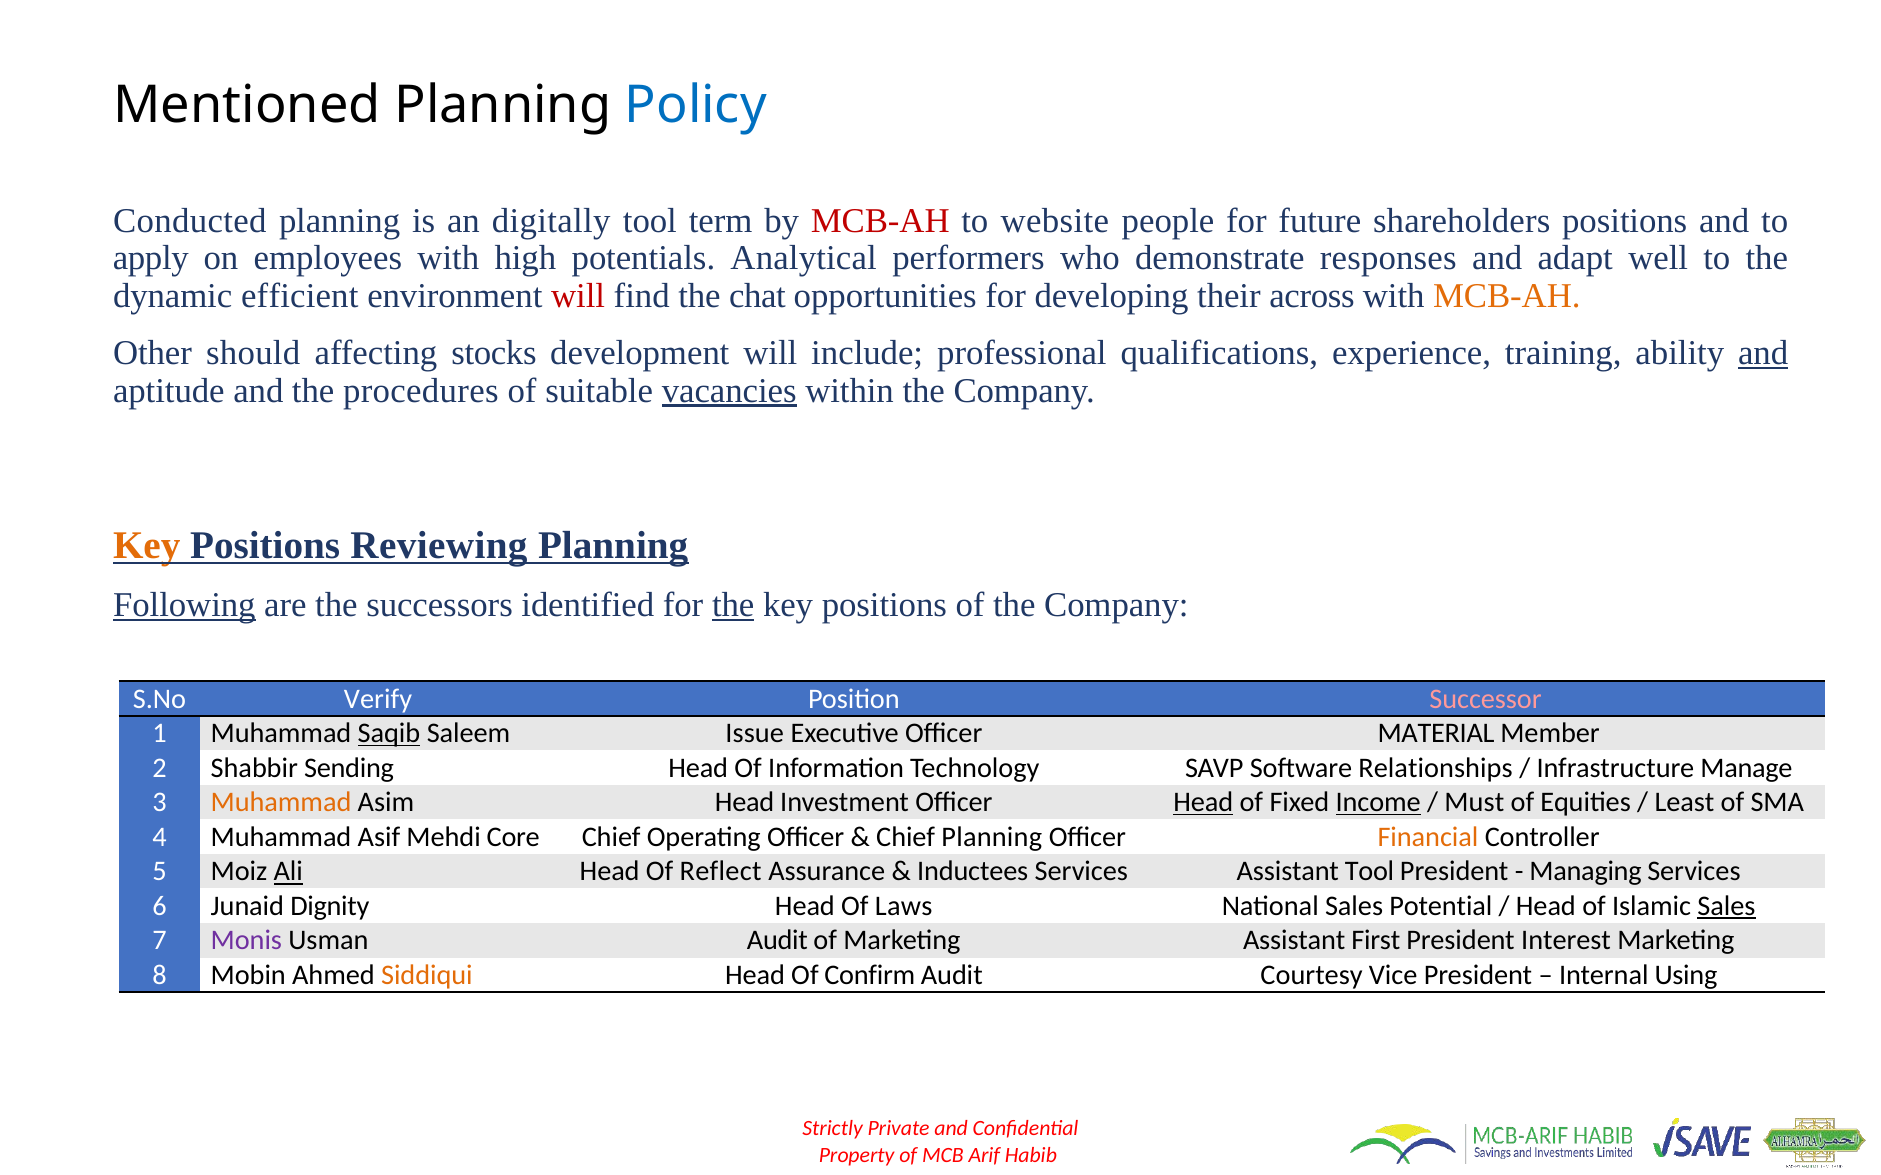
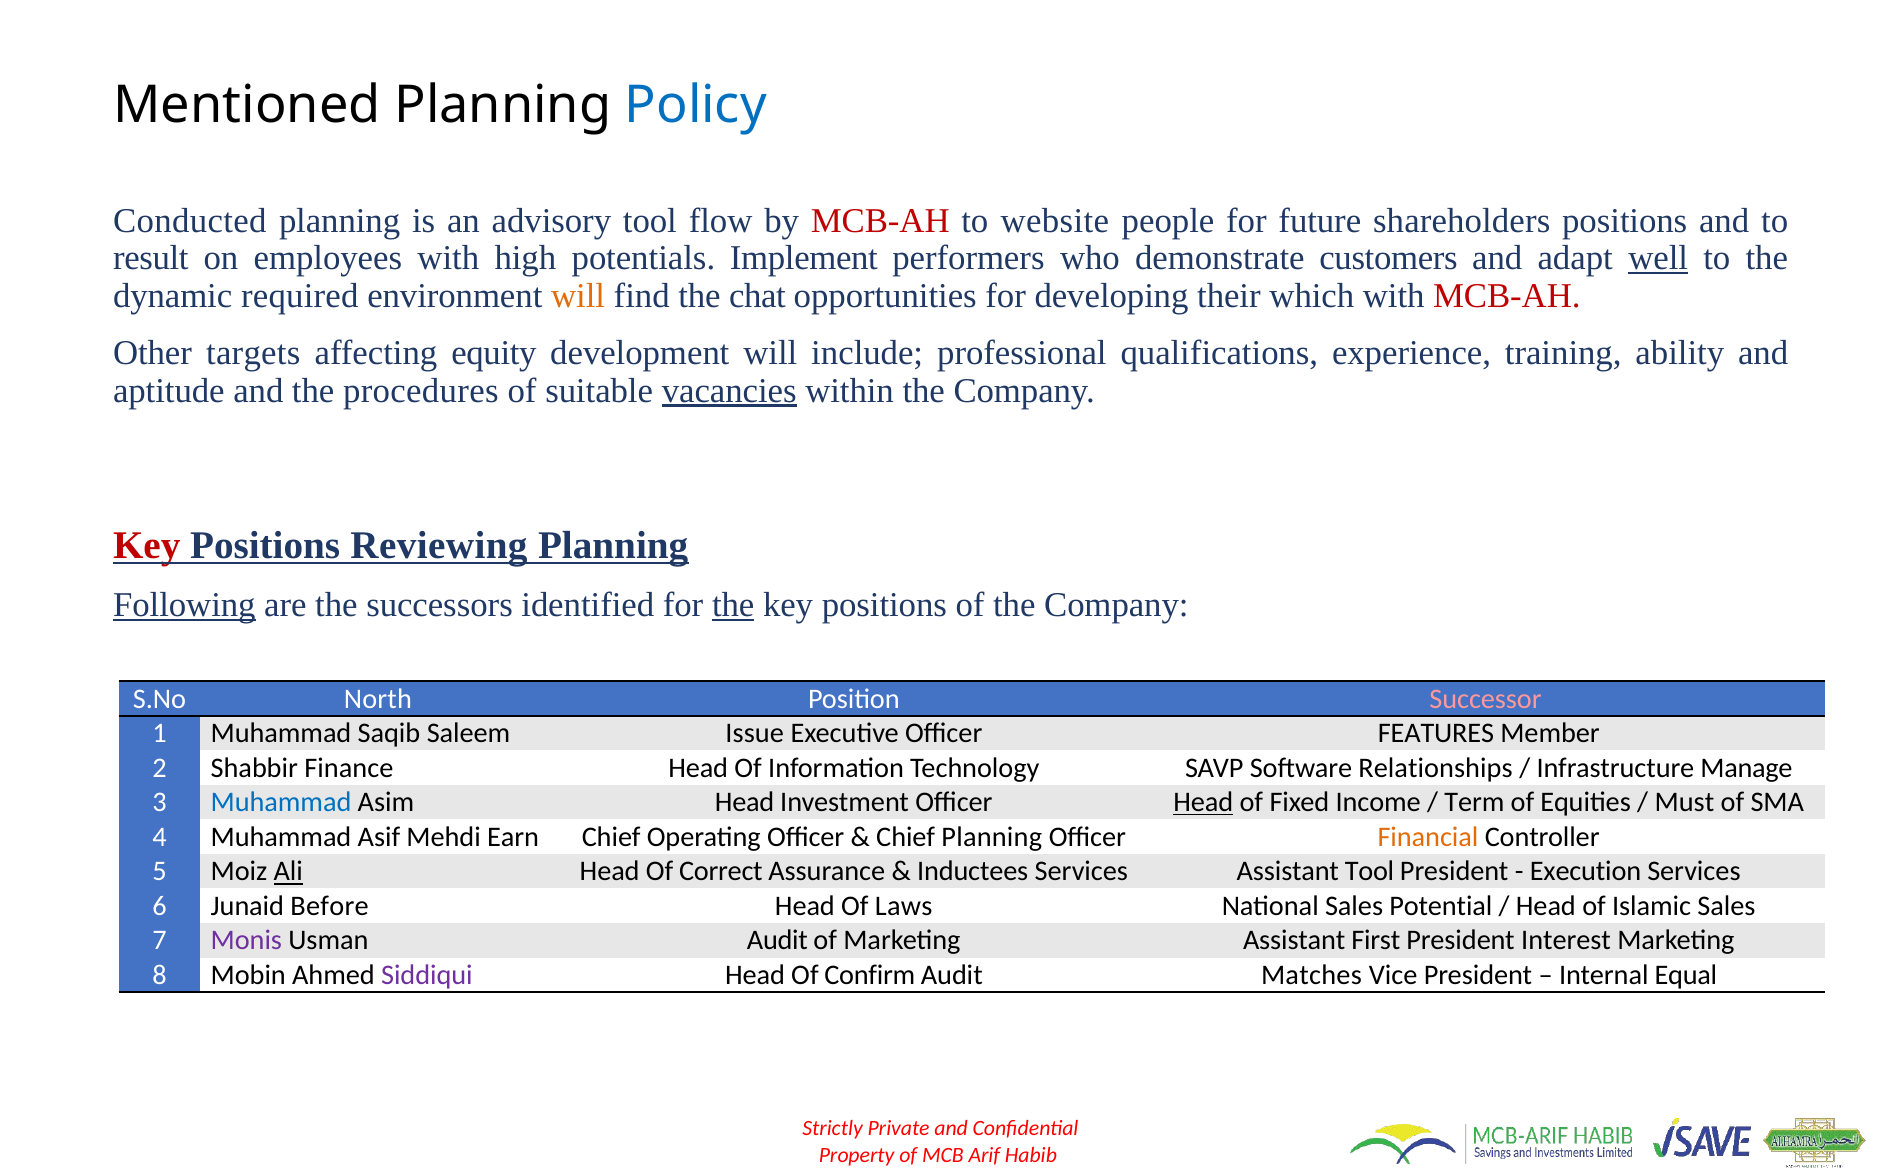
digitally: digitally -> advisory
term: term -> flow
apply: apply -> result
Analytical: Analytical -> Implement
responses: responses -> customers
well underline: none -> present
efficient: efficient -> required
will at (578, 296) colour: red -> orange
across: across -> which
MCB-AH at (1507, 296) colour: orange -> red
should: should -> targets
stocks: stocks -> equity
and at (1763, 353) underline: present -> none
Key at (147, 546) colour: orange -> red
Verify: Verify -> North
Saqib underline: present -> none
MATERIAL: MATERIAL -> FEATURES
Sending: Sending -> Finance
Muhammad at (281, 803) colour: orange -> blue
Income underline: present -> none
Must: Must -> Term
Least: Least -> Must
Core: Core -> Earn
Reflect: Reflect -> Correct
Managing: Managing -> Execution
Dignity: Dignity -> Before
Sales at (1727, 907) underline: present -> none
Siddiqui colour: orange -> purple
Courtesy: Courtesy -> Matches
Using: Using -> Equal
